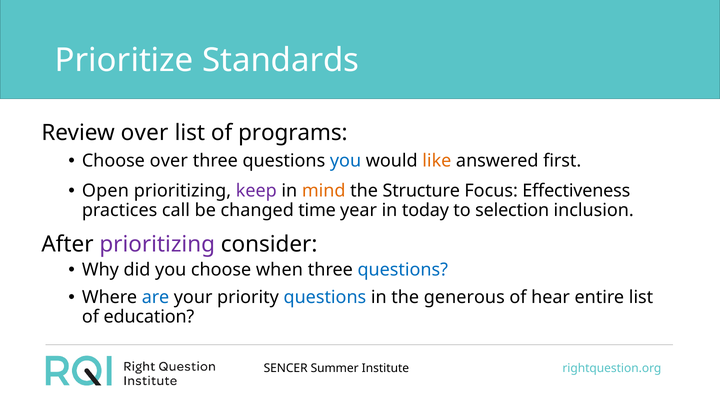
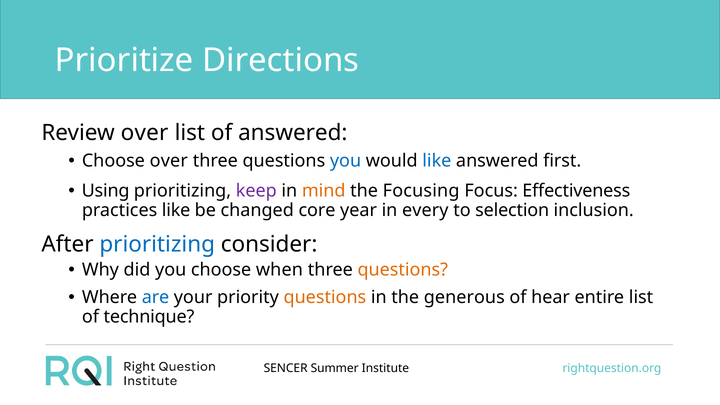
Standards: Standards -> Directions
of programs: programs -> answered
like at (437, 161) colour: orange -> blue
Open: Open -> Using
Structure: Structure -> Focusing
practices call: call -> like
time: time -> core
today: today -> every
prioritizing at (157, 244) colour: purple -> blue
questions at (403, 270) colour: blue -> orange
questions at (325, 297) colour: blue -> orange
education: education -> technique
